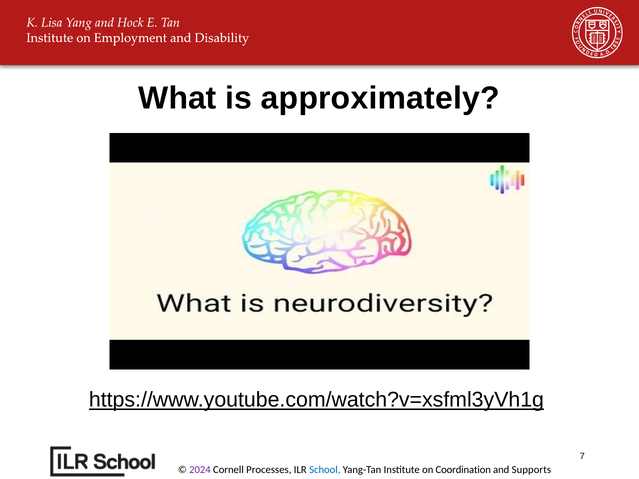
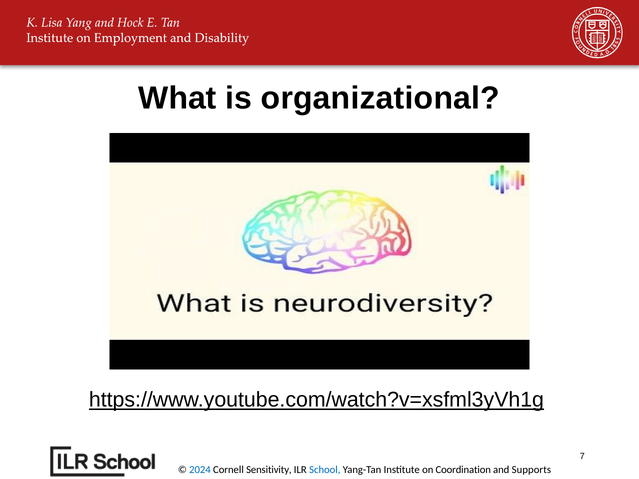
approximately: approximately -> organizational
2024 colour: purple -> blue
Processes: Processes -> Sensitivity
